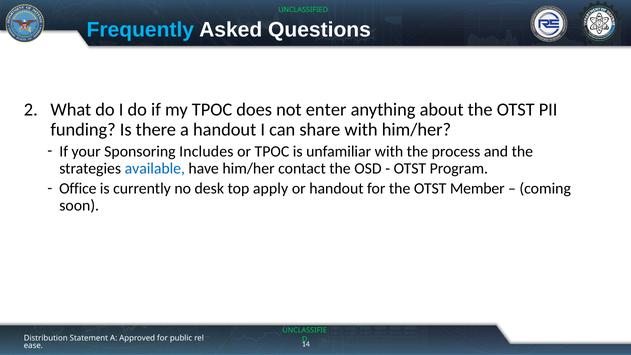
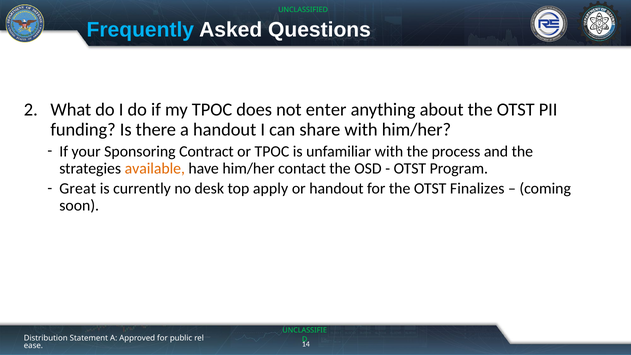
Includes: Includes -> Contract
available colour: blue -> orange
Office: Office -> Great
Member: Member -> Finalizes
